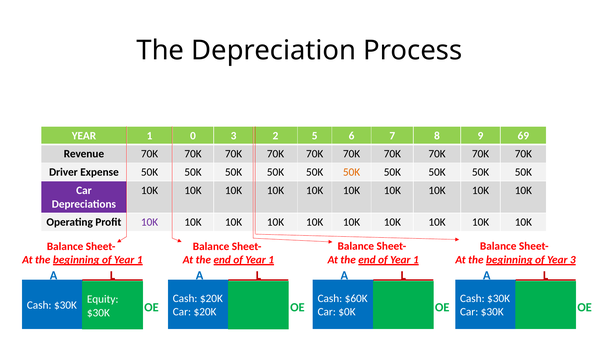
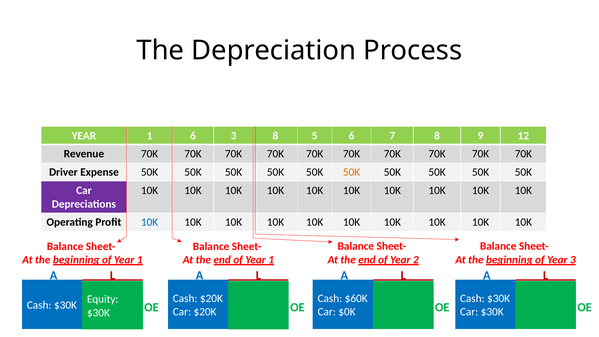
1 0: 0 -> 6
3 2: 2 -> 8
69: 69 -> 12
10K at (150, 222) colour: purple -> blue
1 at (416, 260): 1 -> 2
